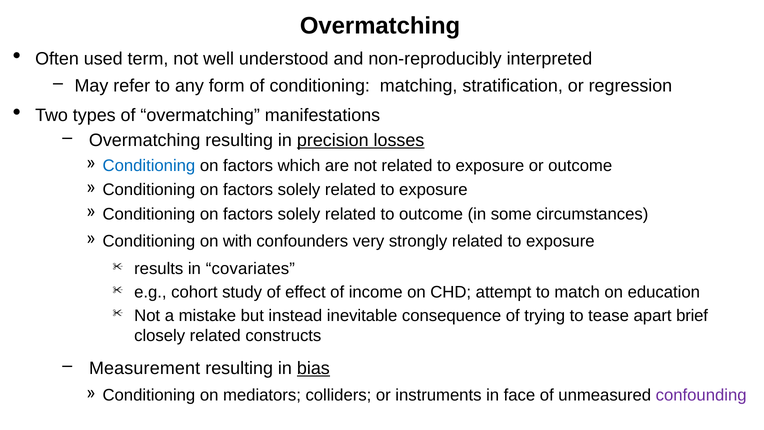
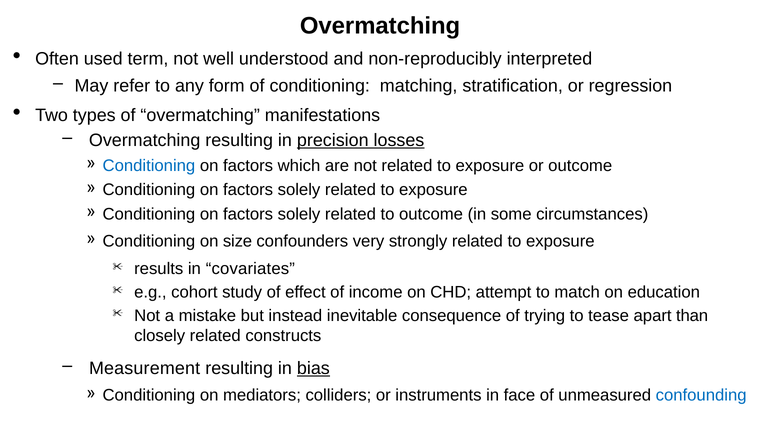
with: with -> size
brief: brief -> than
confounding colour: purple -> blue
